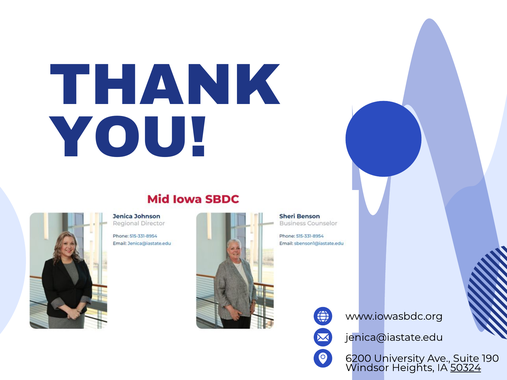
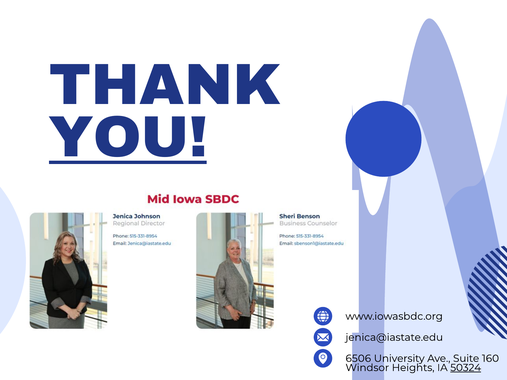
YOU underline: none -> present
6200: 6200 -> 6506
190: 190 -> 160
